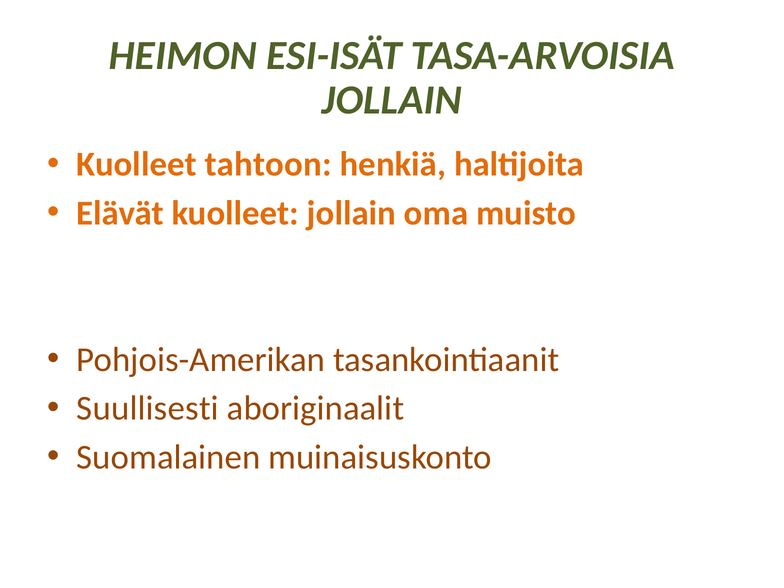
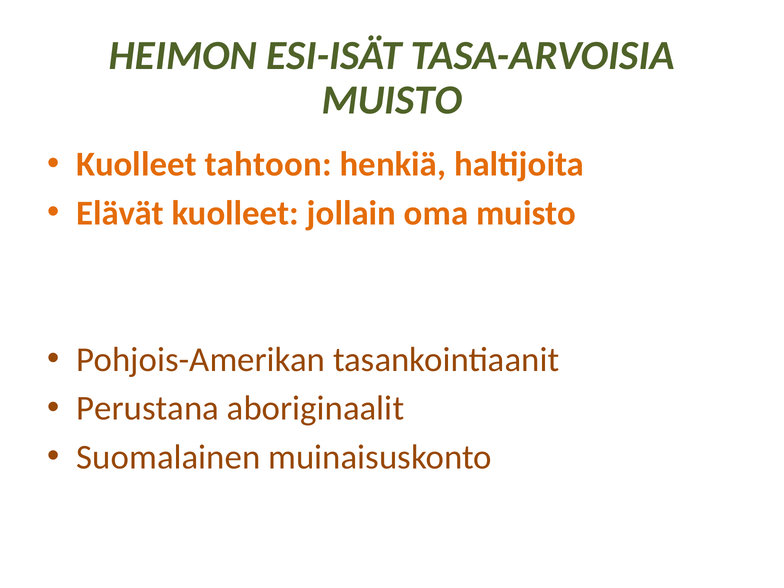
JOLLAIN at (392, 100): JOLLAIN -> MUISTO
Suullisesti: Suullisesti -> Perustana
